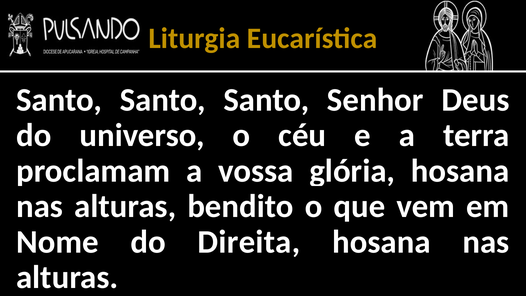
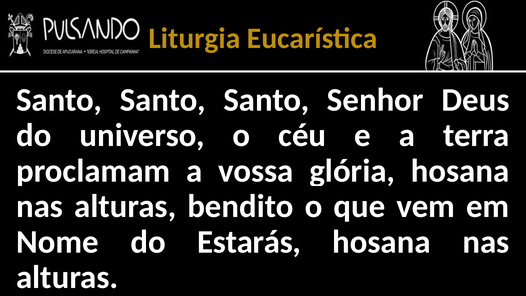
Direita: Direita -> Estarás
